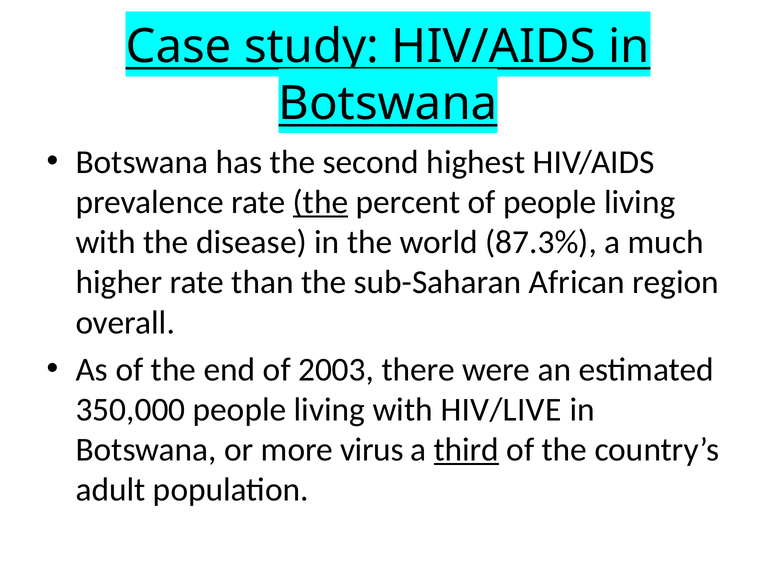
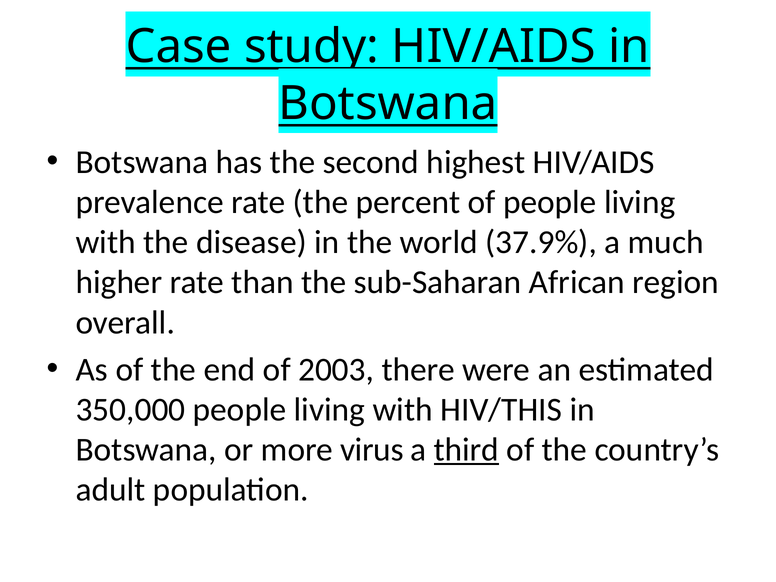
the at (321, 202) underline: present -> none
87.3%: 87.3% -> 37.9%
HIV/LIVE: HIV/LIVE -> HIV/THIS
